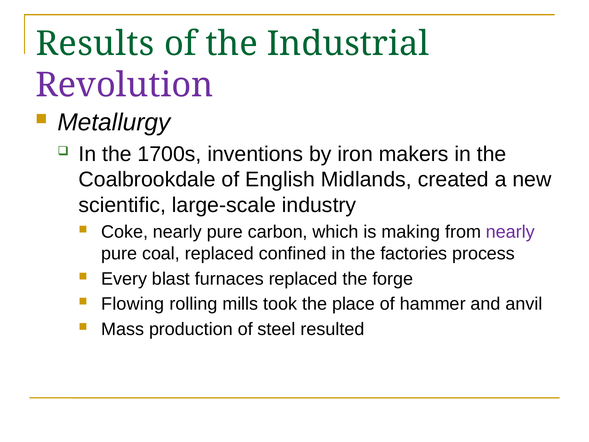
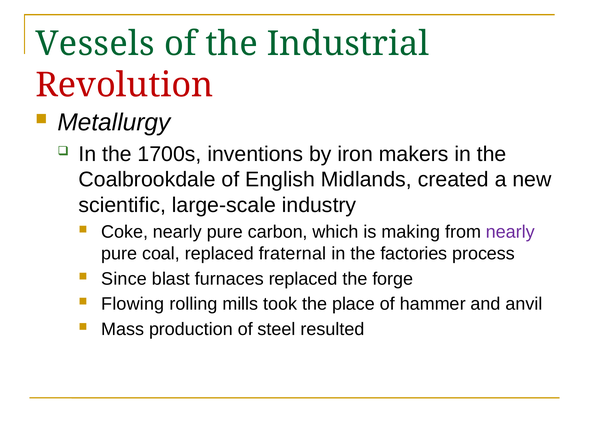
Results: Results -> Vessels
Revolution colour: purple -> red
confined: confined -> fraternal
Every: Every -> Since
